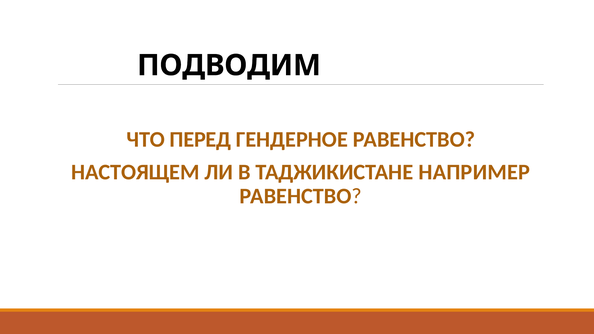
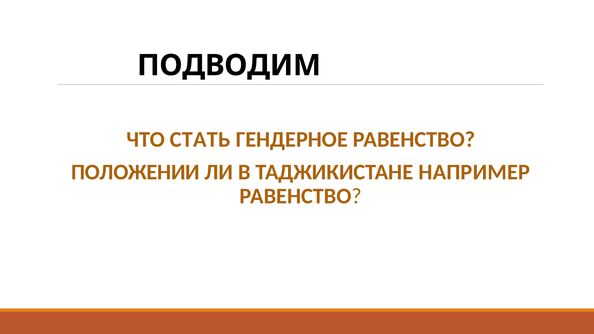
ПЕРЕД: ПЕРЕД -> СТАТЬ
НАСТОЯЩЕМ: НАСТОЯЩЕМ -> ПОЛОЖЕНИИ
